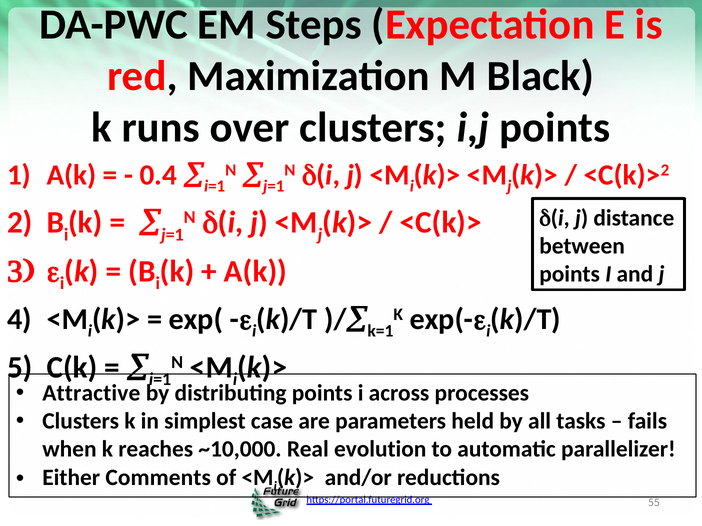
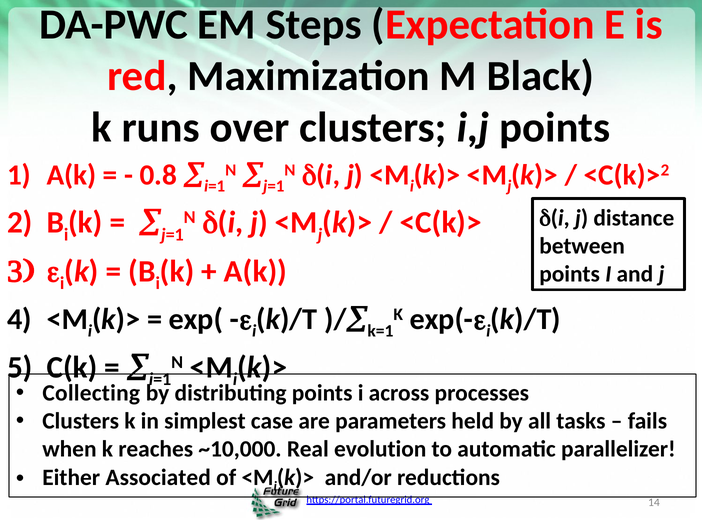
0.4: 0.4 -> 0.8
Attractive: Attractive -> Collecting
Comments: Comments -> Associated
55: 55 -> 14
